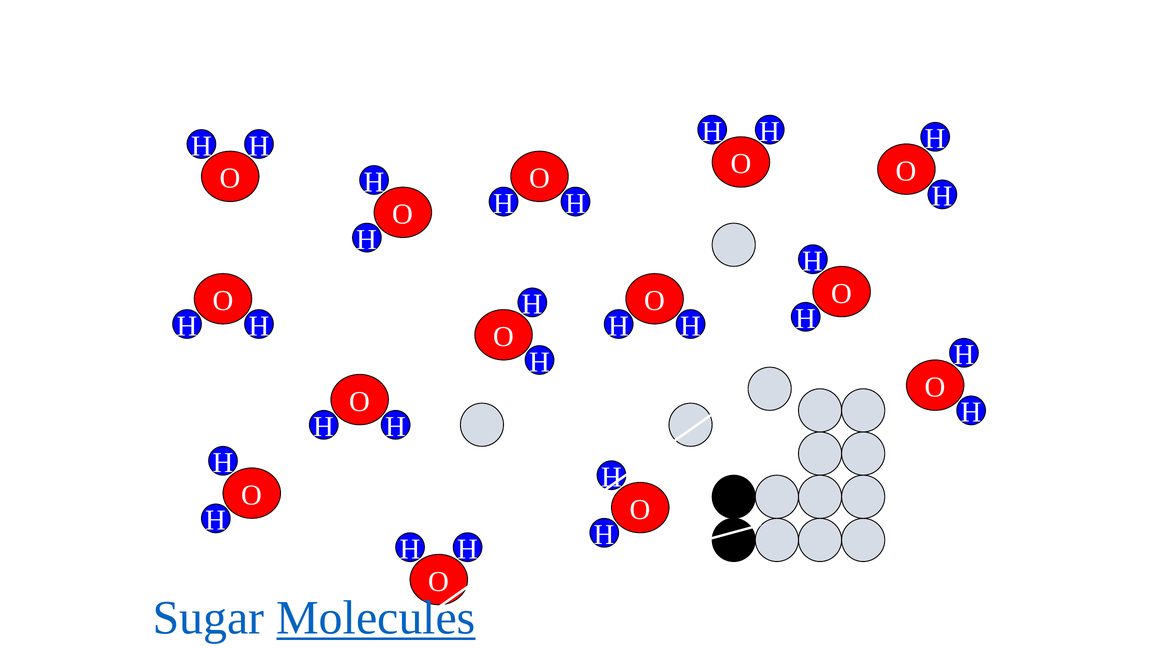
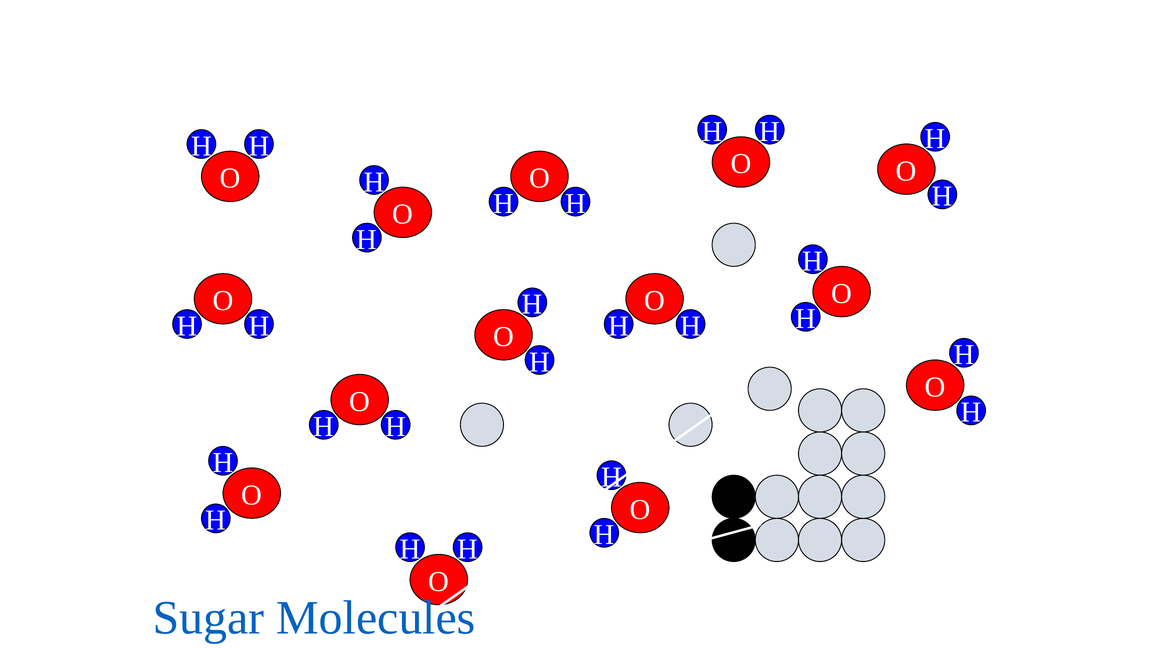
Molecules underline: present -> none
